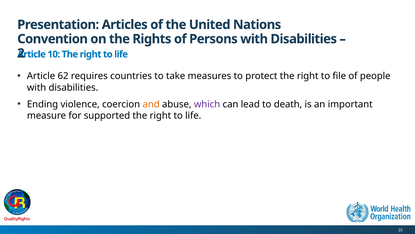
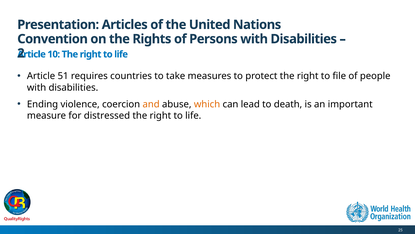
62: 62 -> 51
which colour: purple -> orange
supported: supported -> distressed
